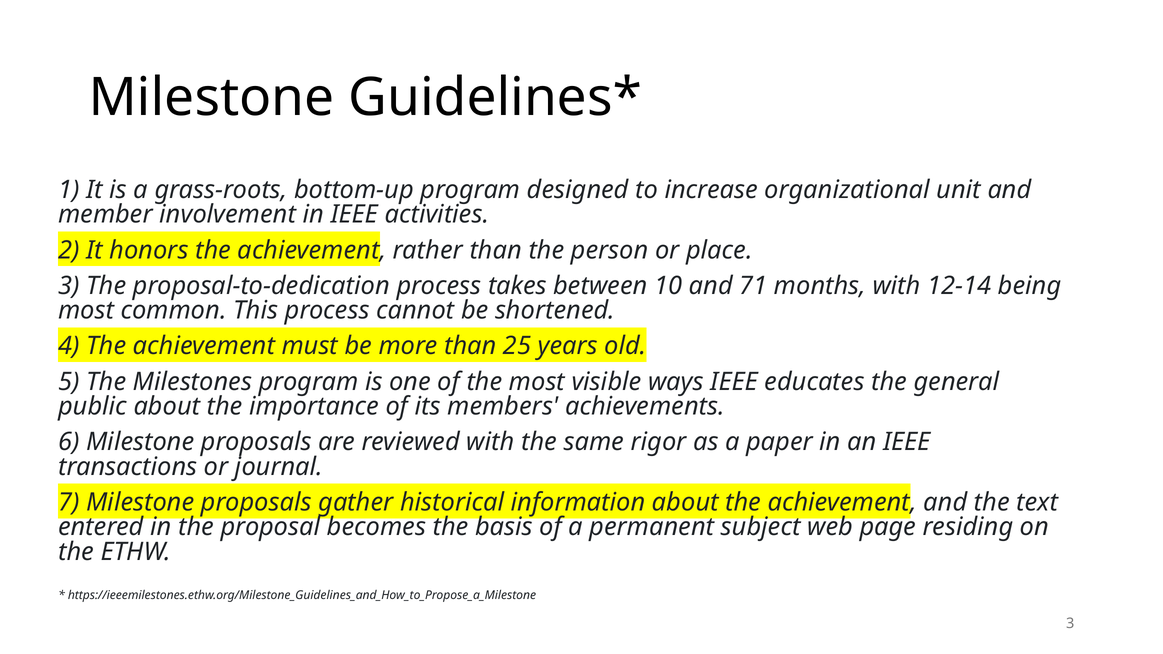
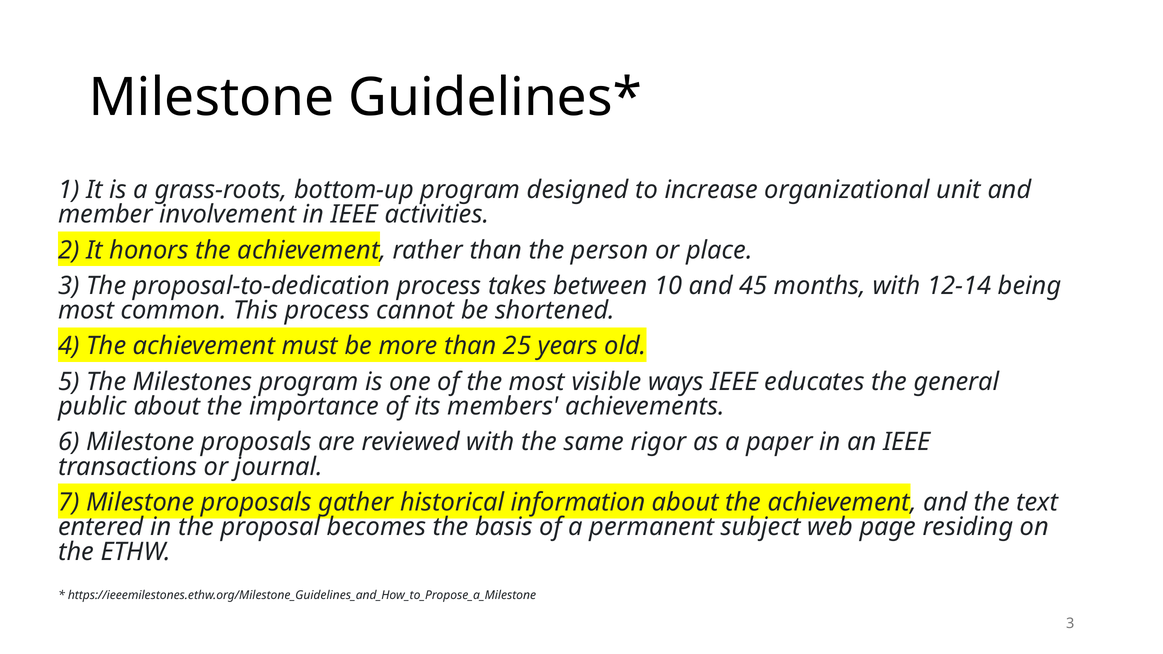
71: 71 -> 45
